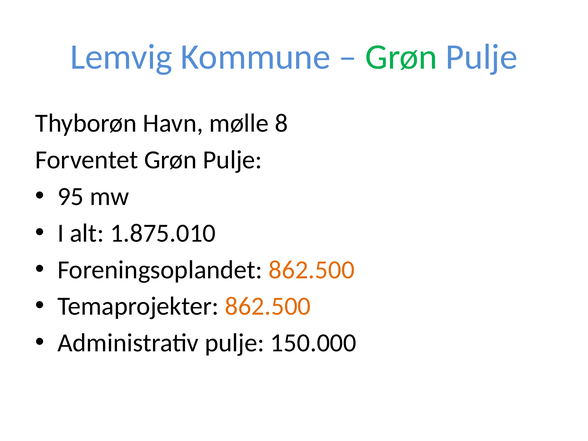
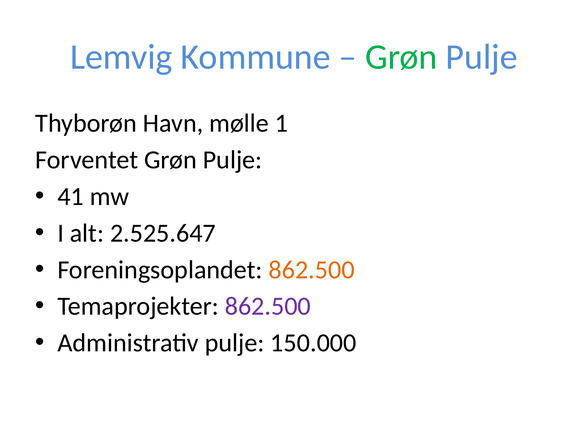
8: 8 -> 1
95: 95 -> 41
1.875.010: 1.875.010 -> 2.525.647
862.500 at (268, 306) colour: orange -> purple
